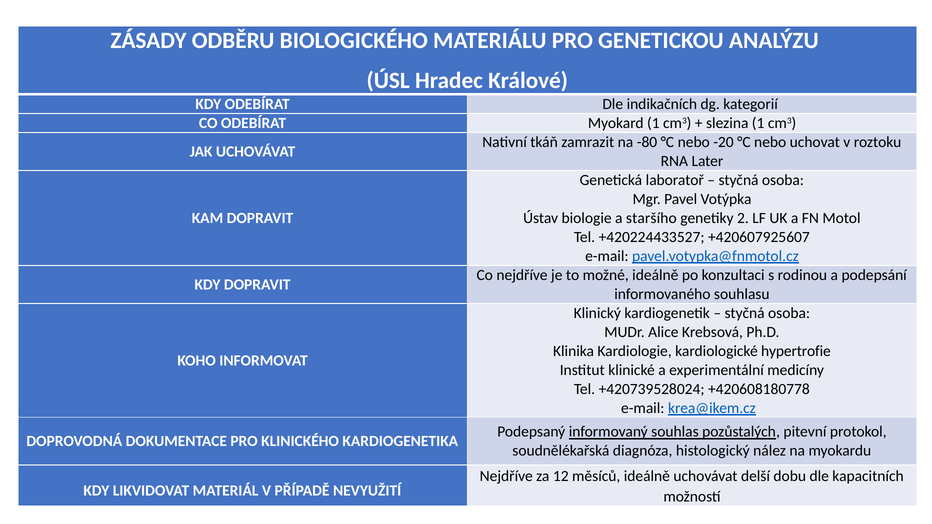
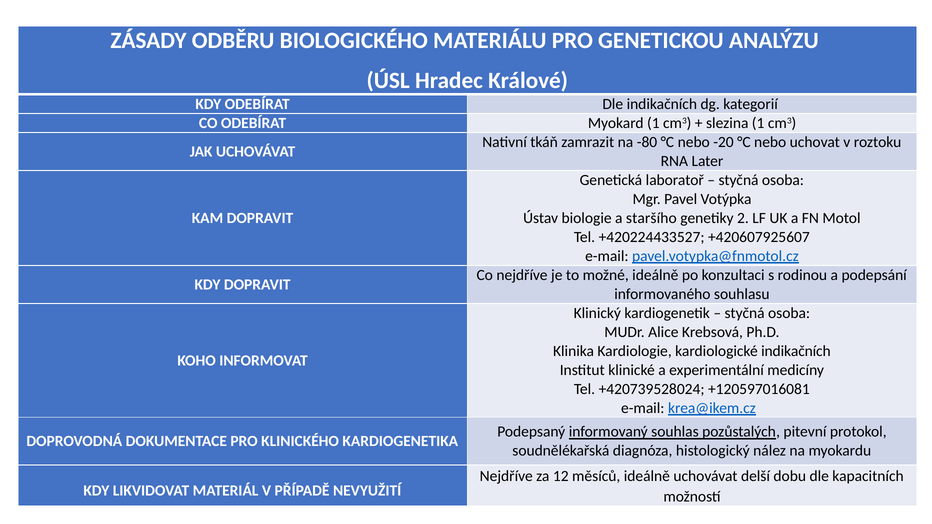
kardiologické hypertrofie: hypertrofie -> indikačních
+420608180778: +420608180778 -> +120597016081
